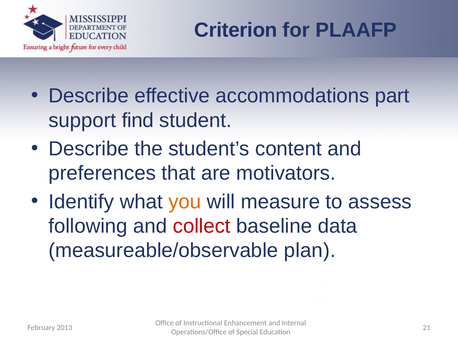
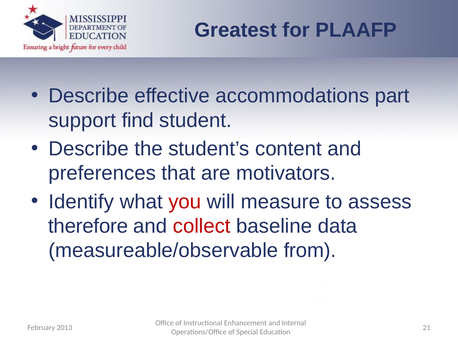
Criterion: Criterion -> Greatest
you colour: orange -> red
following: following -> therefore
plan: plan -> from
